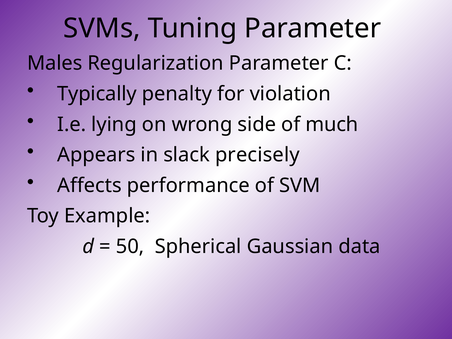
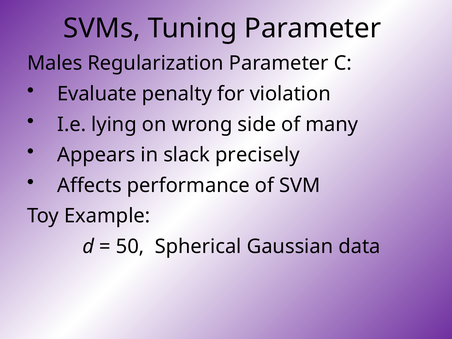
Typically: Typically -> Evaluate
much: much -> many
